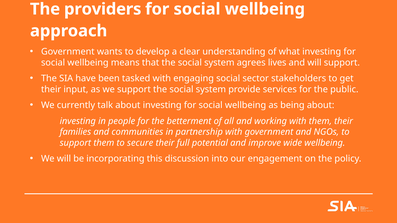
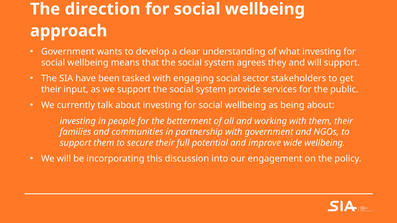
providers: providers -> direction
lives: lives -> they
